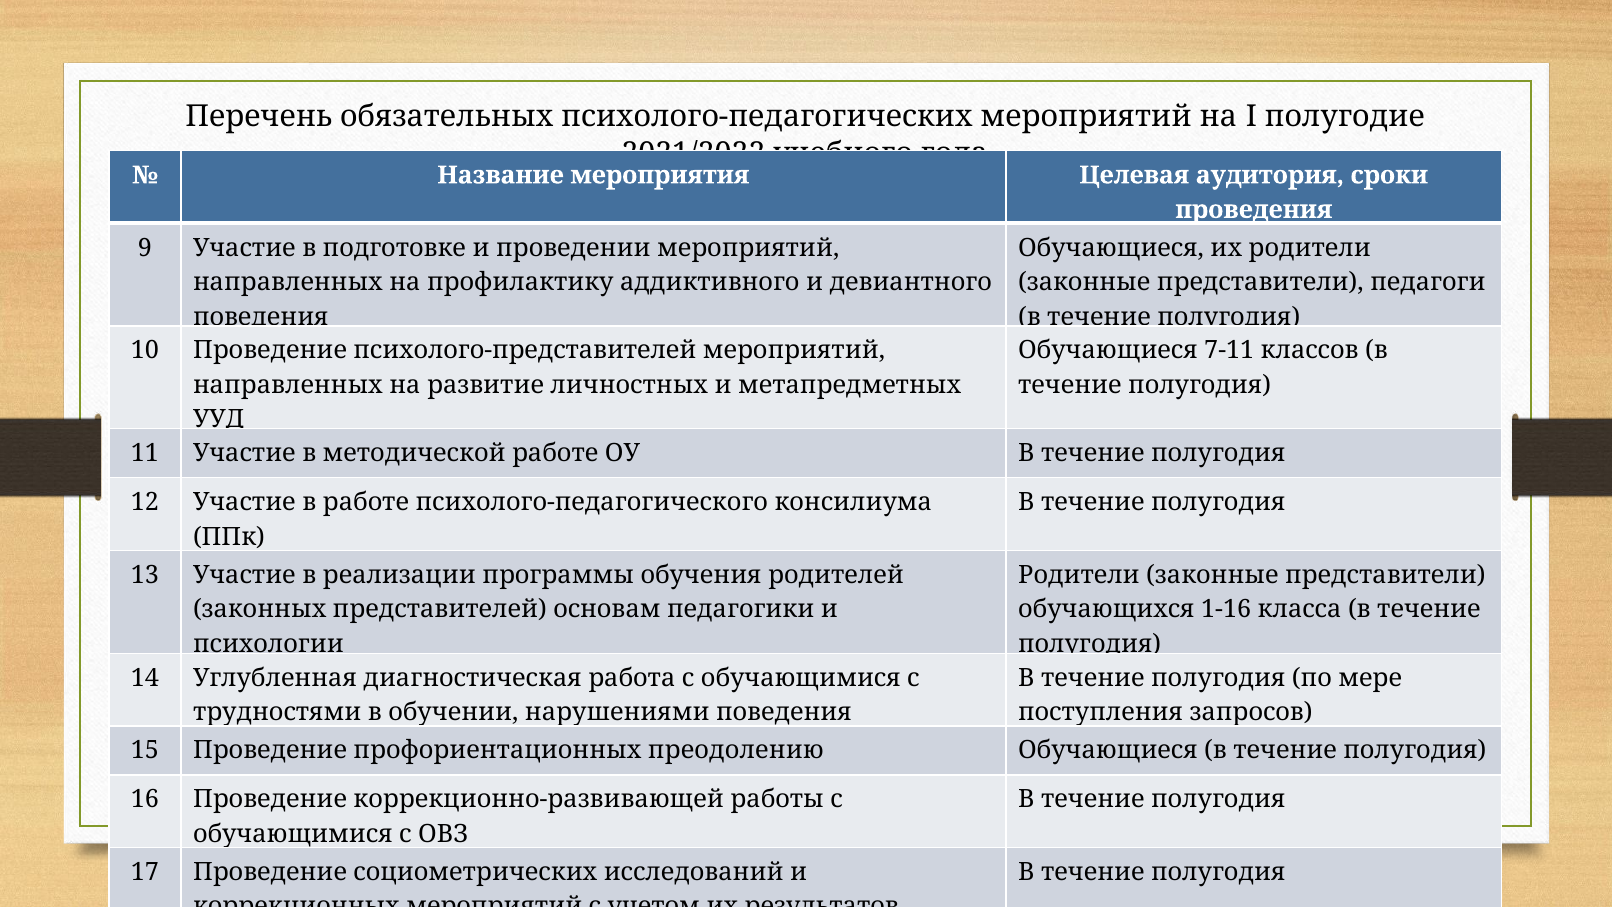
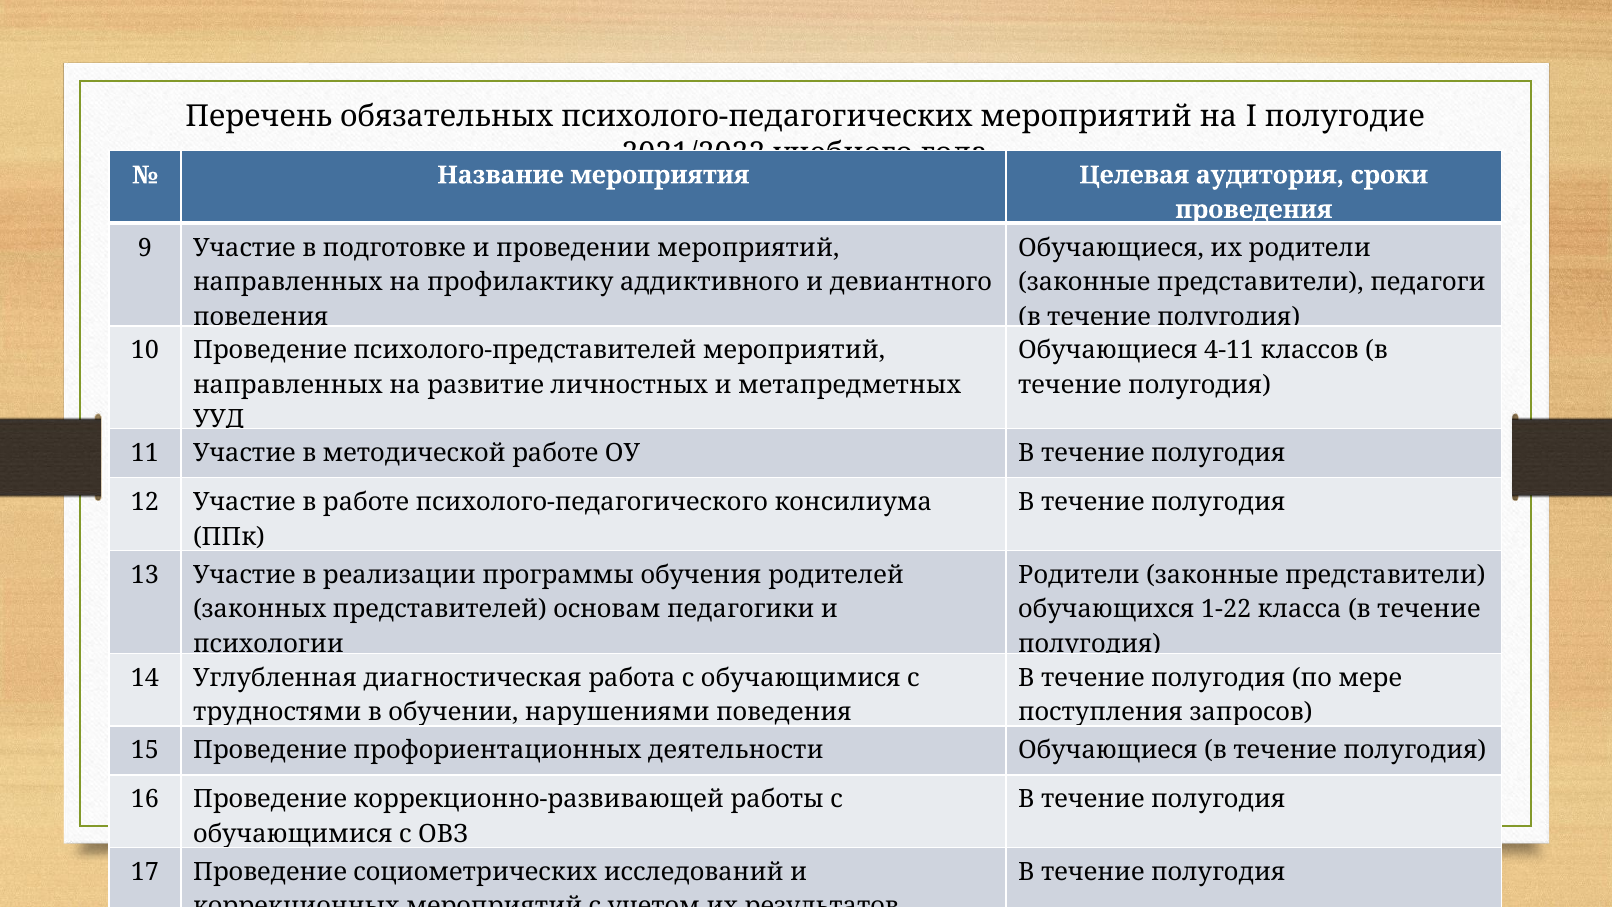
7-11: 7-11 -> 4-11
1-16: 1-16 -> 1-22
преодолению: преодолению -> деятельности
